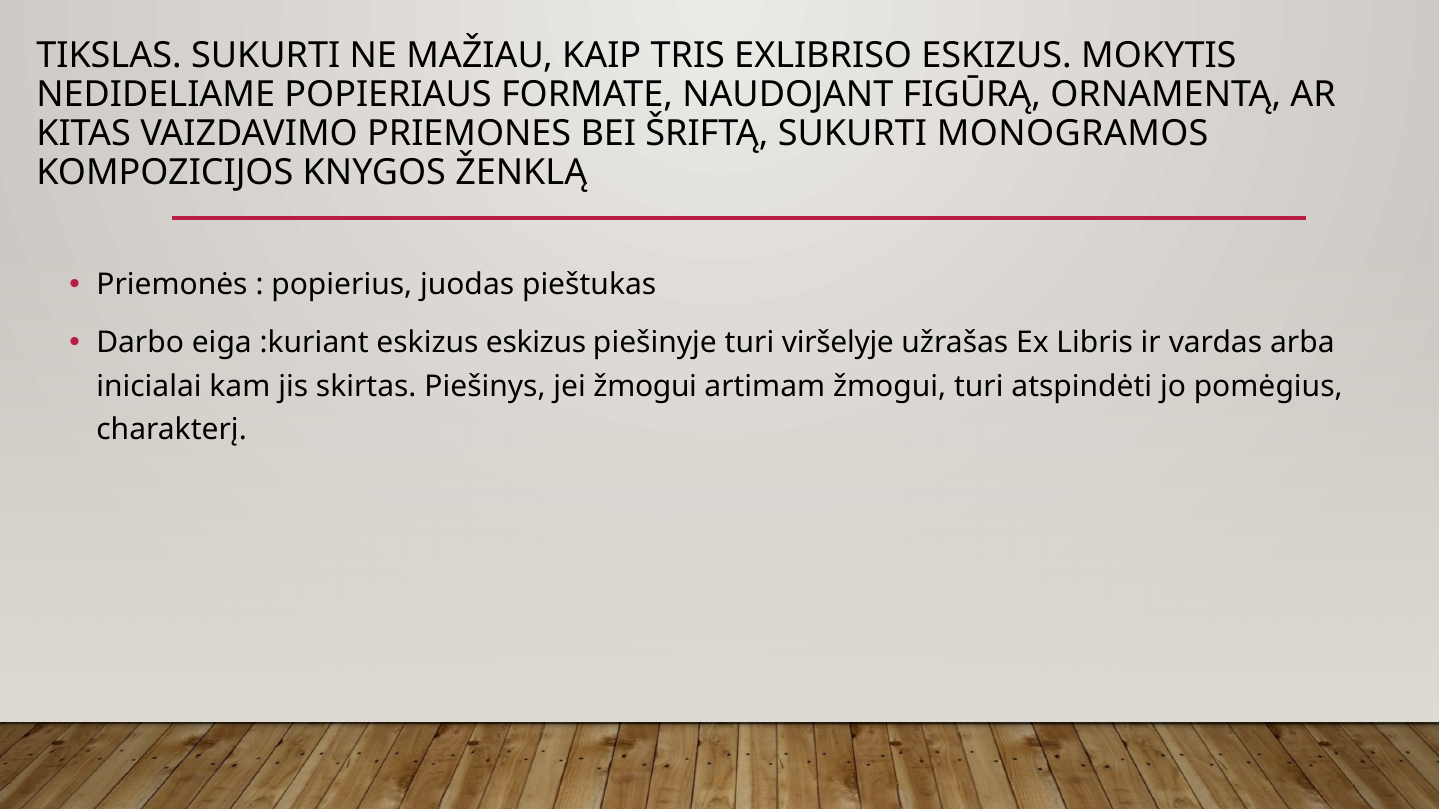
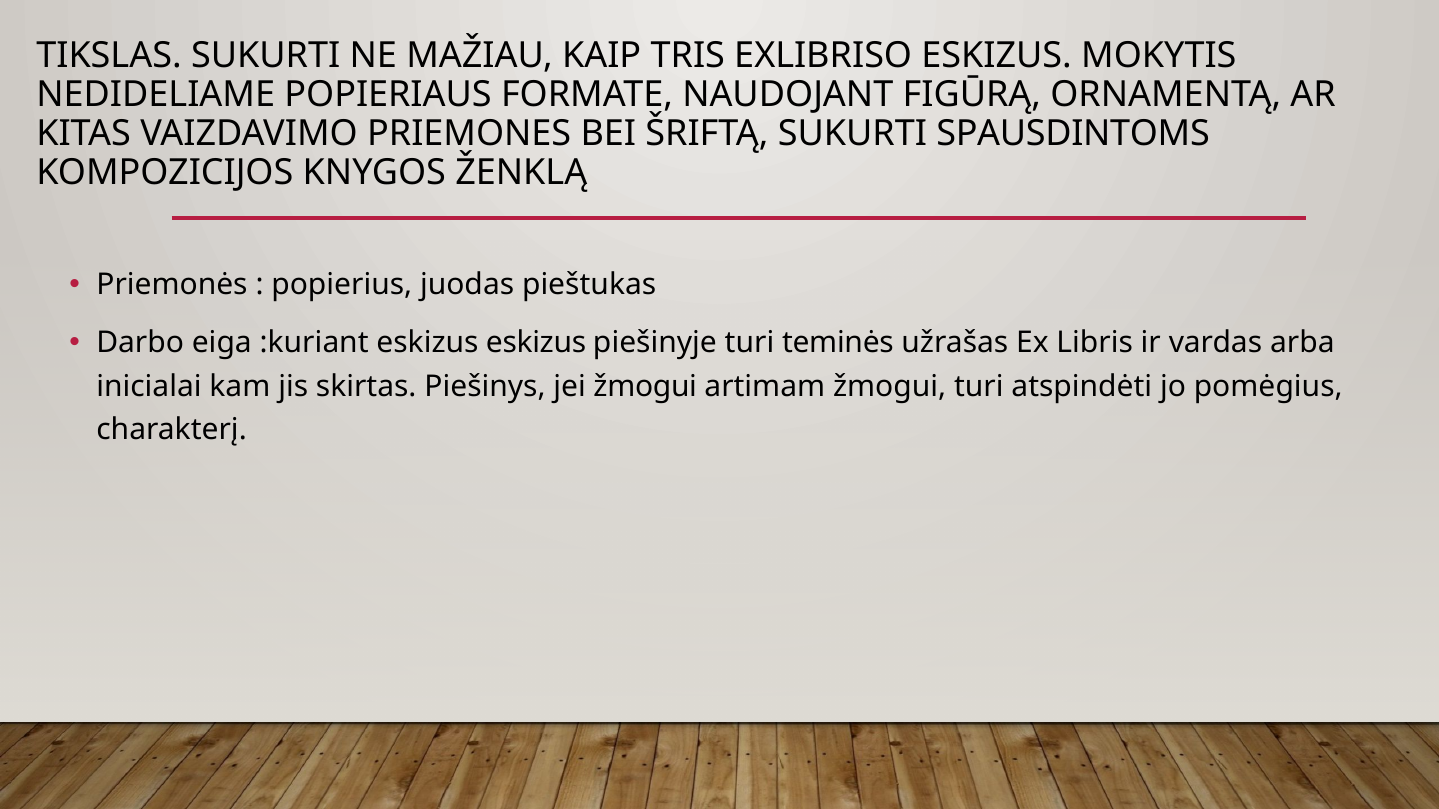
MONOGRAMOS: MONOGRAMOS -> SPAUSDINTOMS
viršelyje: viršelyje -> teminės
